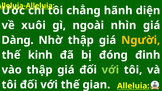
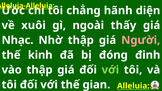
nhìn: nhìn -> thấy
Dàng: Dàng -> Nhạc
Người colour: yellow -> pink
